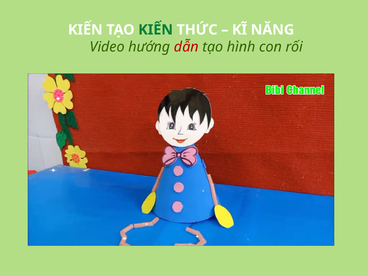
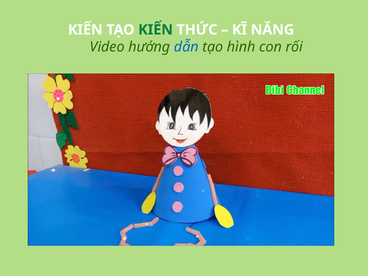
dẫn colour: red -> blue
